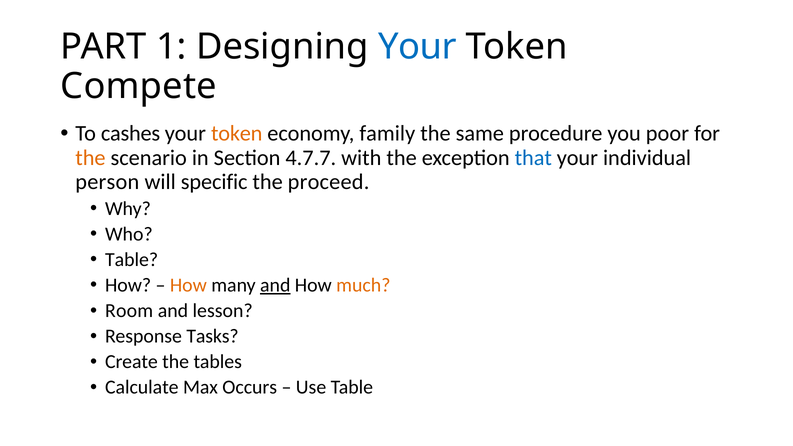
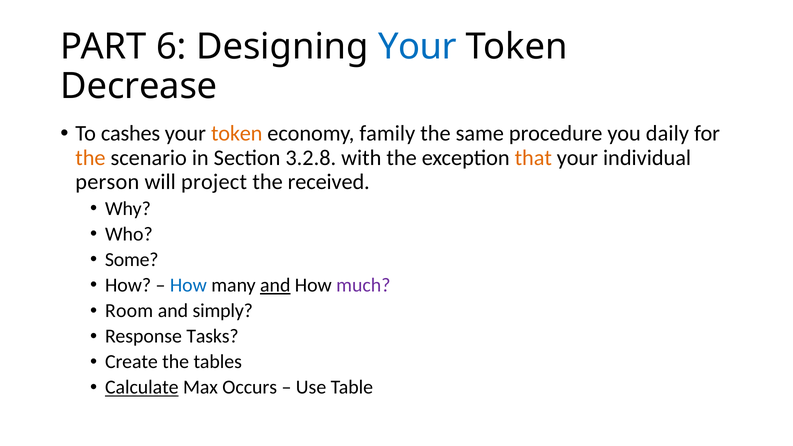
1: 1 -> 6
Compete: Compete -> Decrease
poor: poor -> daily
4.7.7: 4.7.7 -> 3.2.8
that colour: blue -> orange
specific: specific -> project
proceed: proceed -> received
Table at (132, 260): Table -> Some
How at (188, 285) colour: orange -> blue
much colour: orange -> purple
lesson: lesson -> simply
Calculate underline: none -> present
